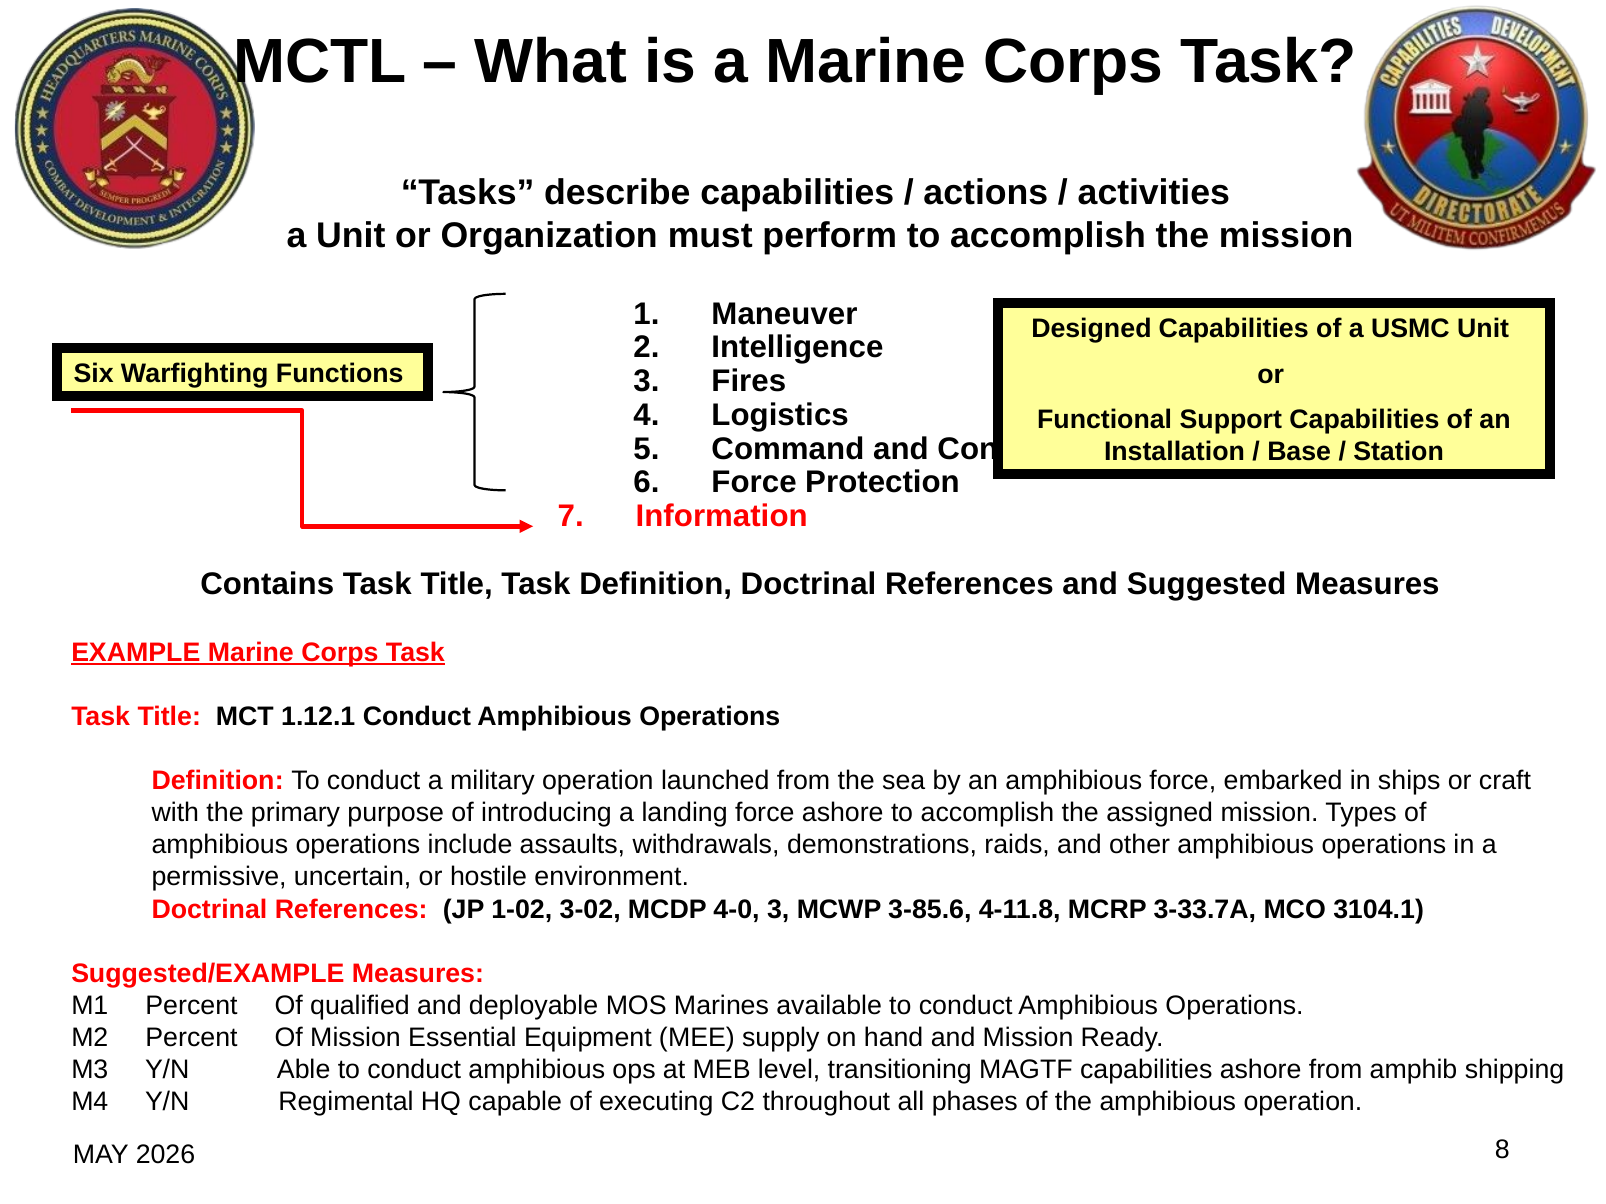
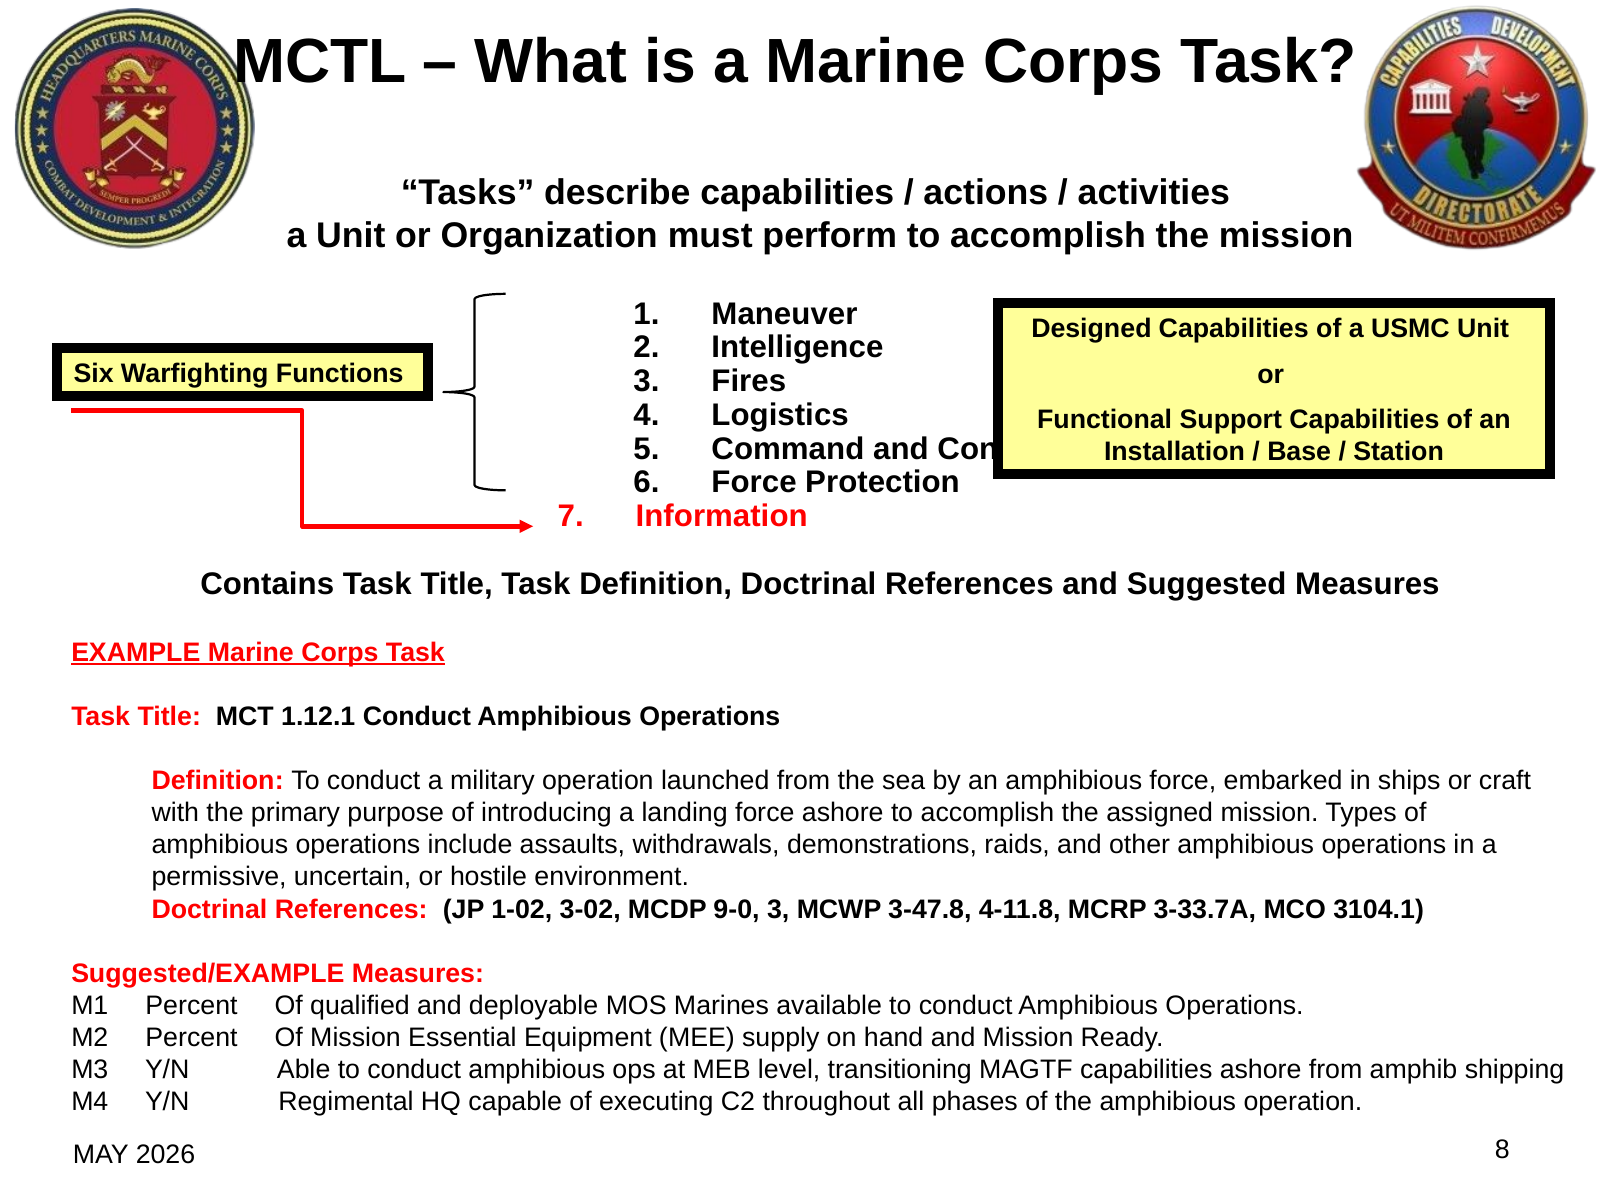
4-0: 4-0 -> 9-0
3-85.6: 3-85.6 -> 3-47.8
